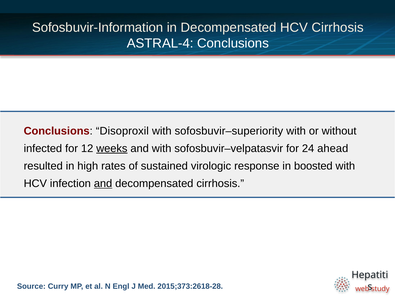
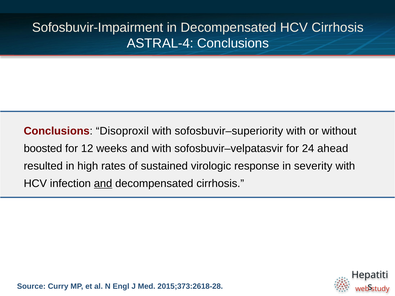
Sofosbuvir-Information: Sofosbuvir-Information -> Sofosbuvir-Impairment
infected: infected -> boosted
weeks underline: present -> none
boosted: boosted -> severity
